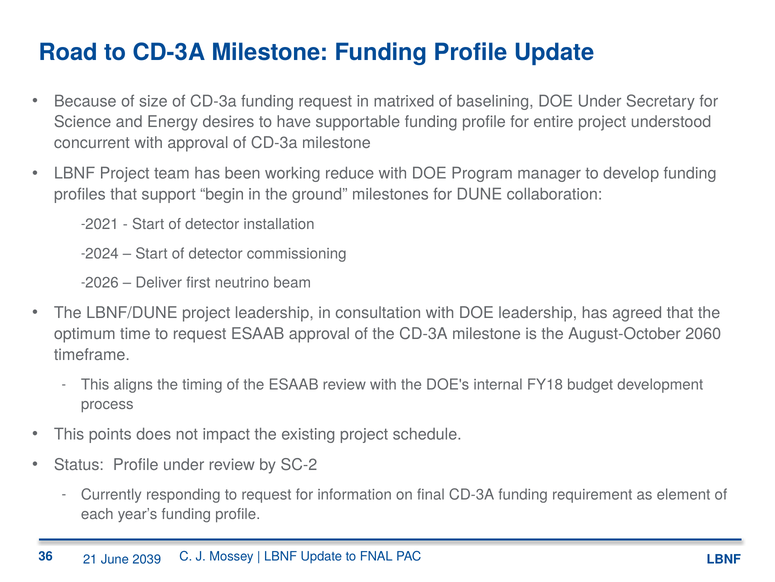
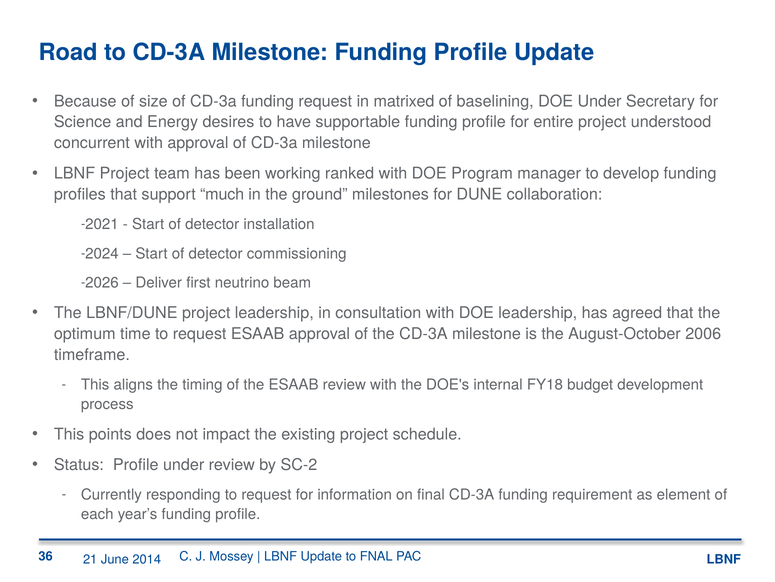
reduce: reduce -> ranked
begin: begin -> much
2060: 2060 -> 2006
2039: 2039 -> 2014
